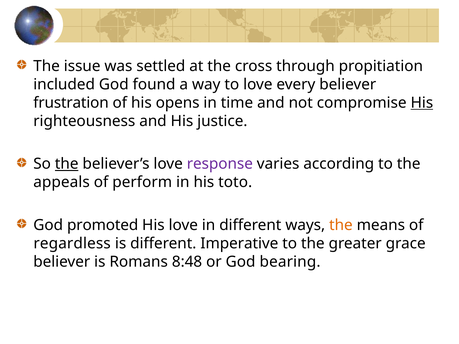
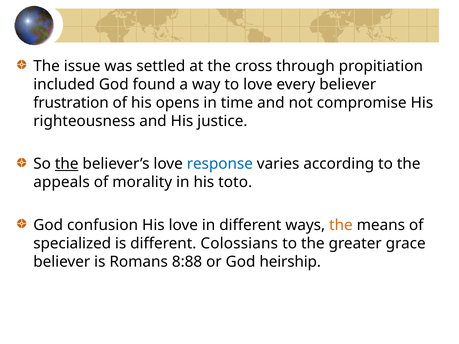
His at (422, 103) underline: present -> none
response colour: purple -> blue
perform: perform -> morality
promoted: promoted -> confusion
regardless: regardless -> specialized
Imperative: Imperative -> Colossians
8:48: 8:48 -> 8:88
bearing: bearing -> heirship
